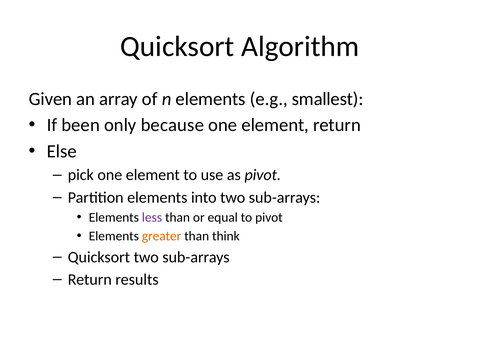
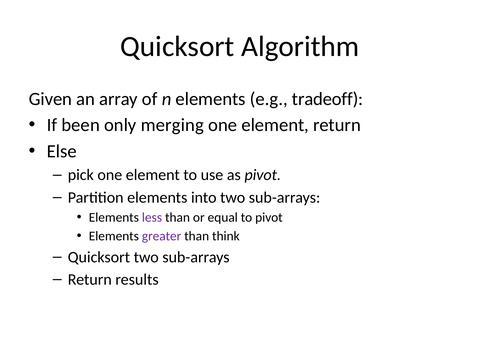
smallest: smallest -> tradeoff
because: because -> merging
greater colour: orange -> purple
